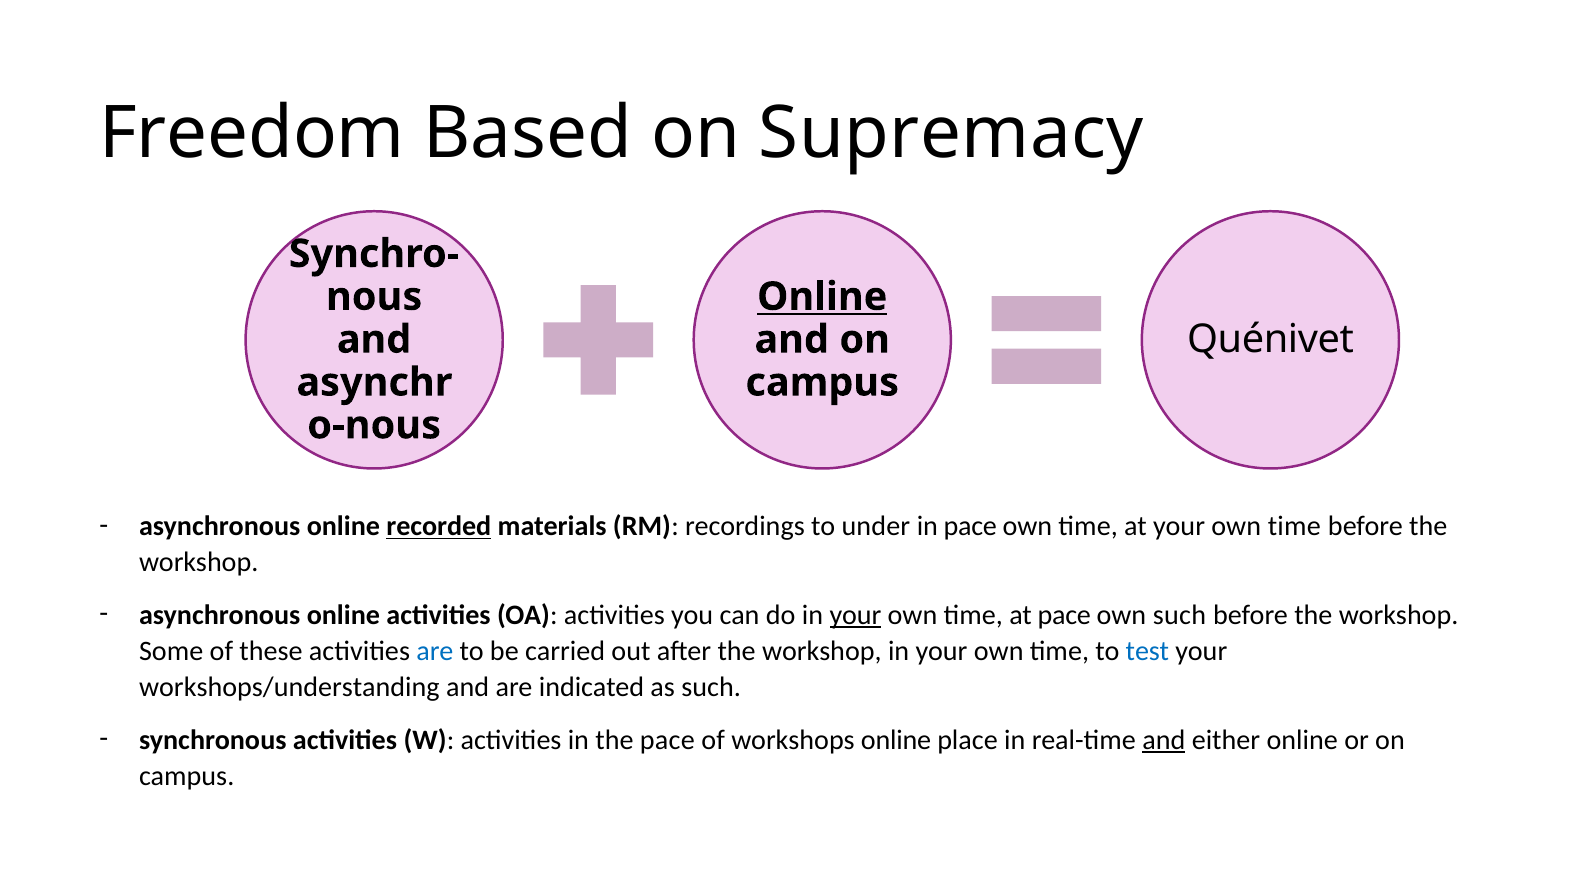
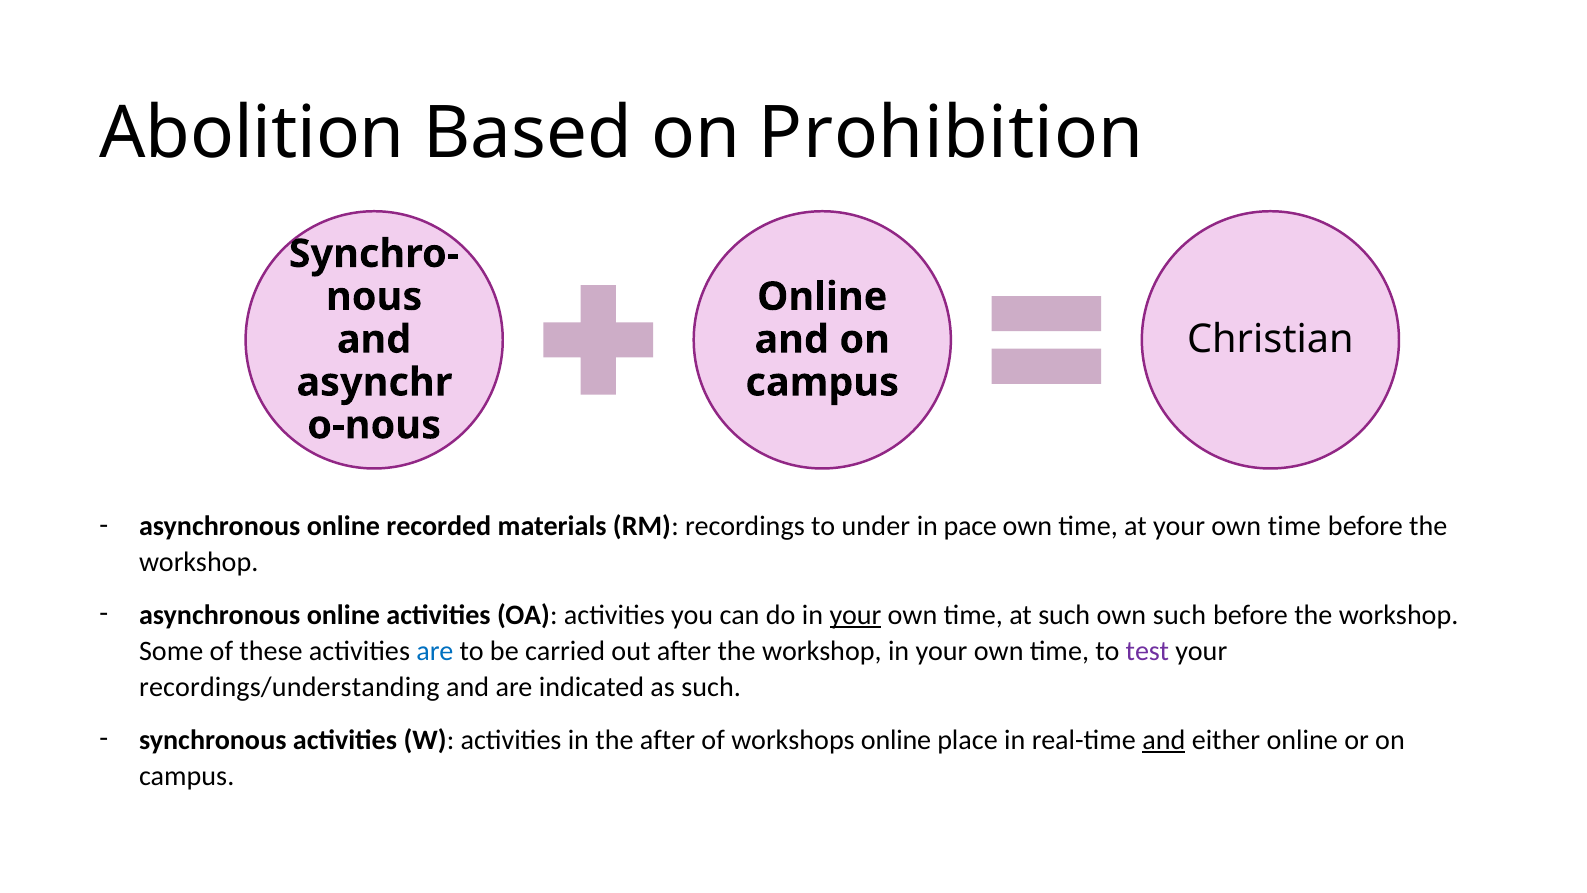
Freedom: Freedom -> Abolition
Supremacy: Supremacy -> Prohibition
Online at (822, 297) underline: present -> none
Quénivet: Quénivet -> Christian
recorded underline: present -> none
at pace: pace -> such
test colour: blue -> purple
workshops/understanding: workshops/understanding -> recordings/understanding
the pace: pace -> after
